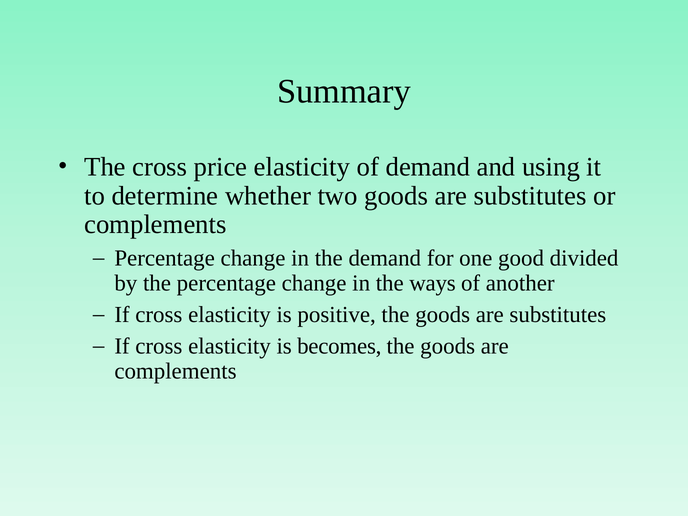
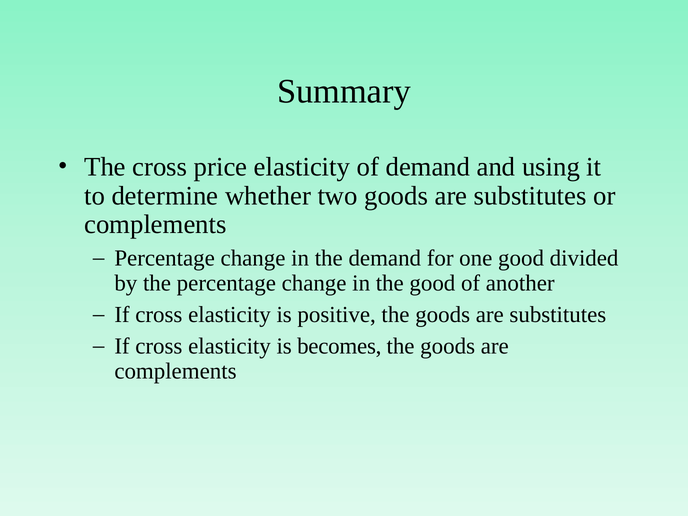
the ways: ways -> good
